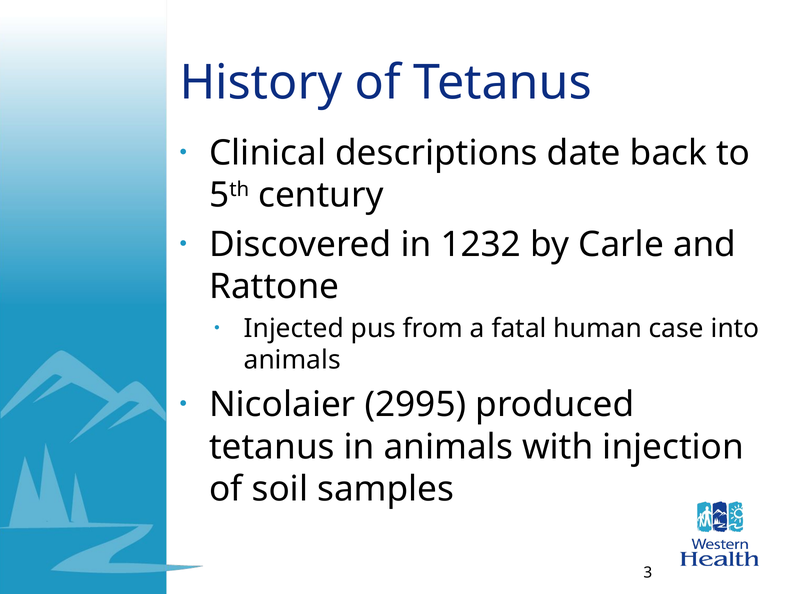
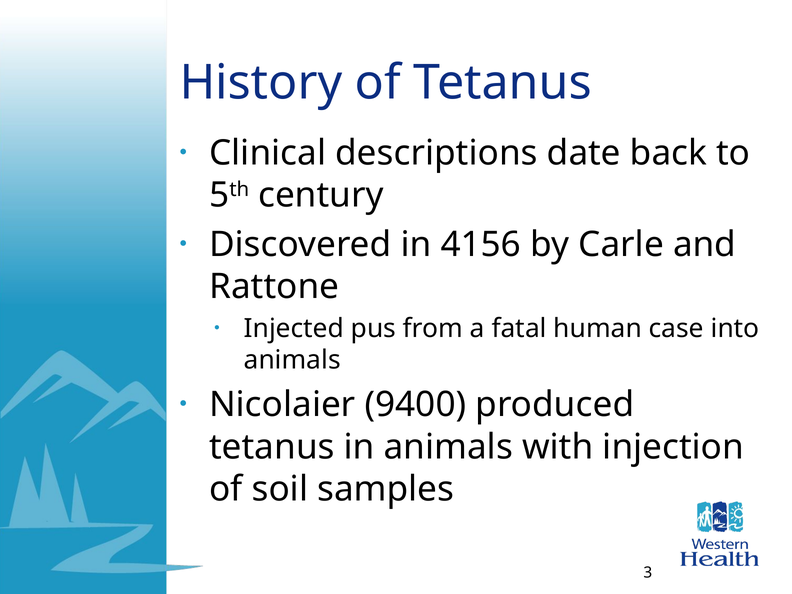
1232: 1232 -> 4156
2995: 2995 -> 9400
